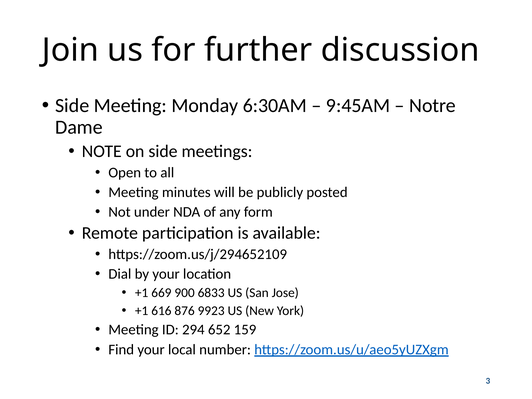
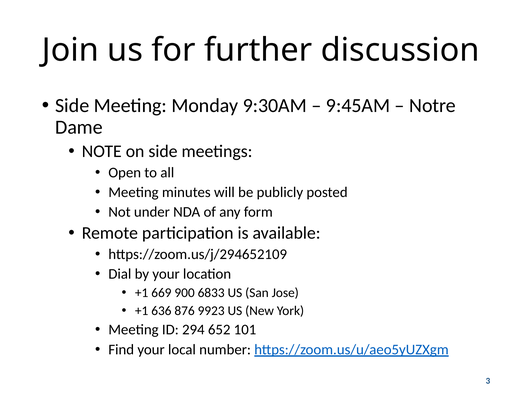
6:30AM: 6:30AM -> 9:30AM
616: 616 -> 636
159: 159 -> 101
